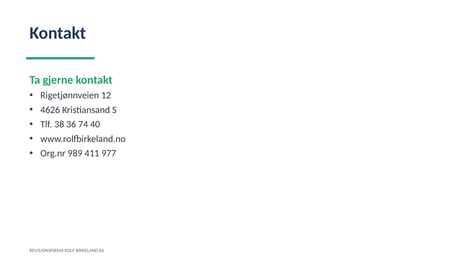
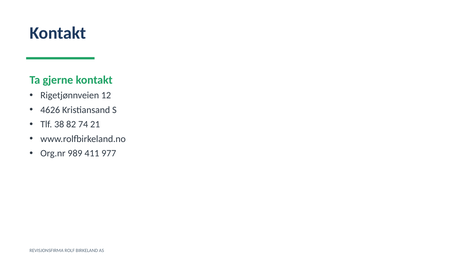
36: 36 -> 82
40: 40 -> 21
